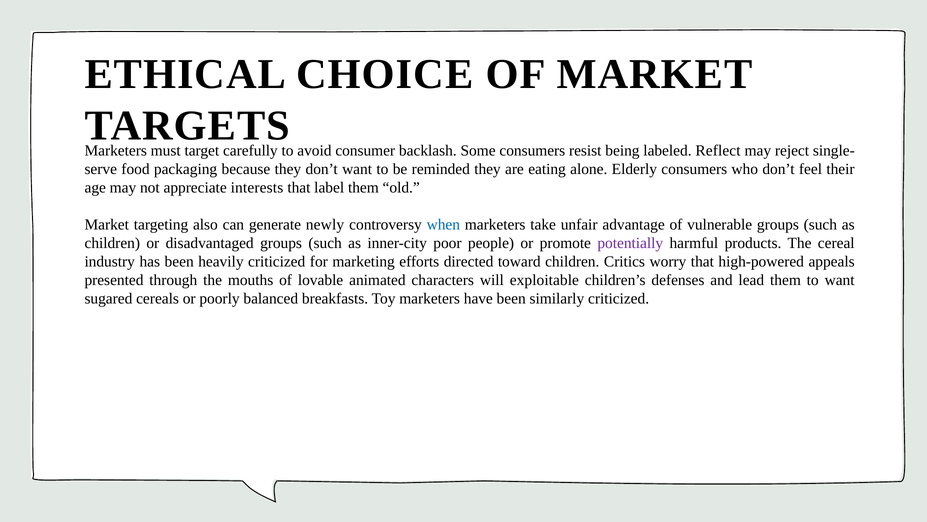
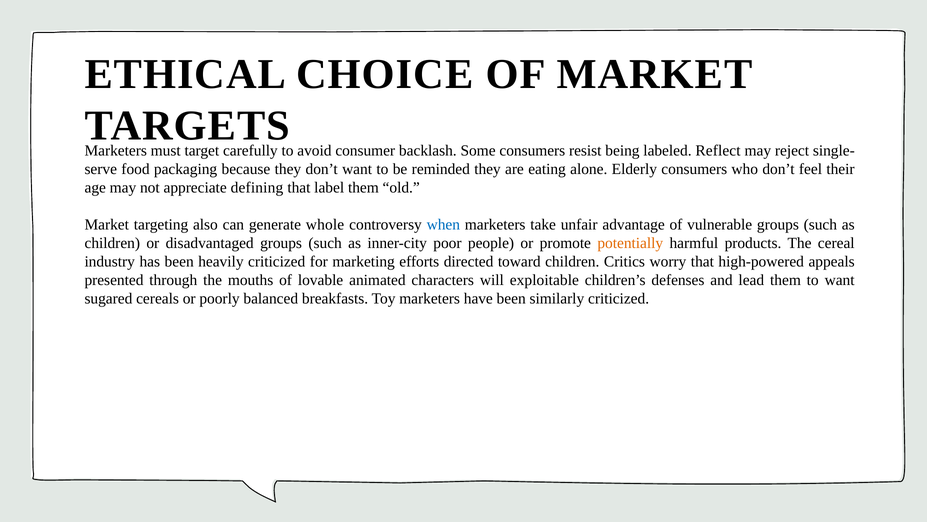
interests: interests -> defining
newly: newly -> whole
potentially colour: purple -> orange
